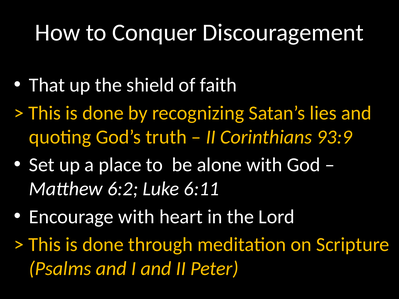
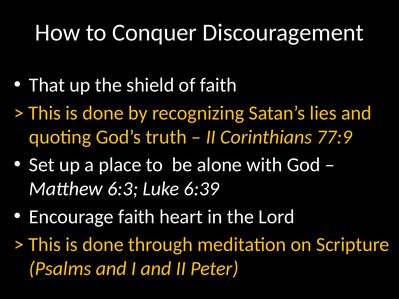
93:9: 93:9 -> 77:9
6:2: 6:2 -> 6:3
6:11: 6:11 -> 6:39
Encourage with: with -> faith
